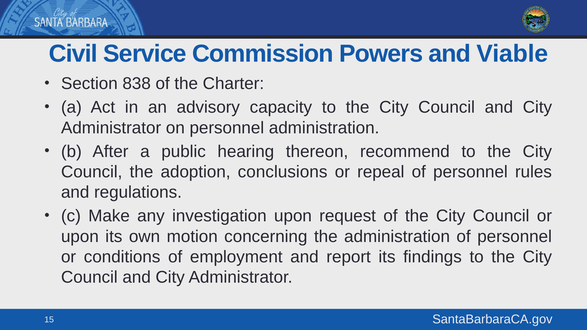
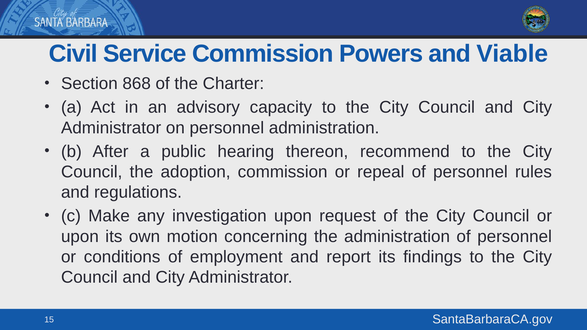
838: 838 -> 868
adoption conclusions: conclusions -> commission
